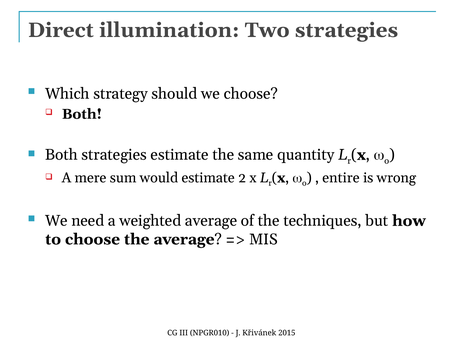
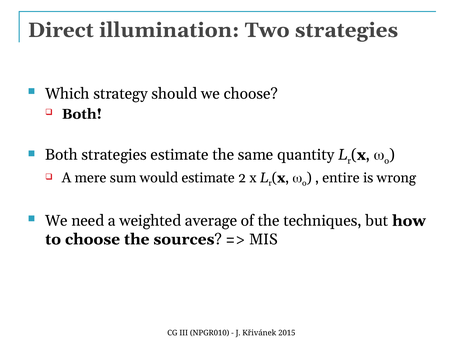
the average: average -> sources
